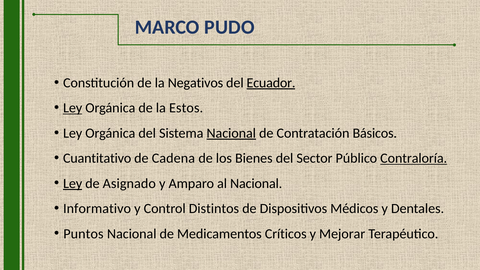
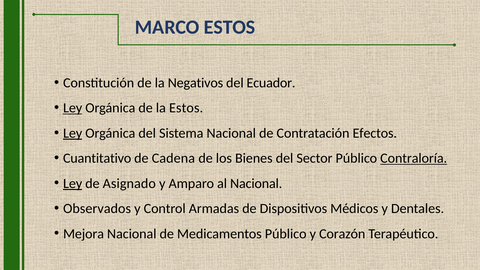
MARCO PUDO: PUDO -> ESTOS
Ecuador underline: present -> none
Ley at (73, 133) underline: none -> present
Nacional at (231, 133) underline: present -> none
Básicos: Básicos -> Efectos
Informativo: Informativo -> Observados
Distintos: Distintos -> Armadas
Puntos: Puntos -> Mejora
Medicamentos Críticos: Críticos -> Público
Mejorar: Mejorar -> Corazón
